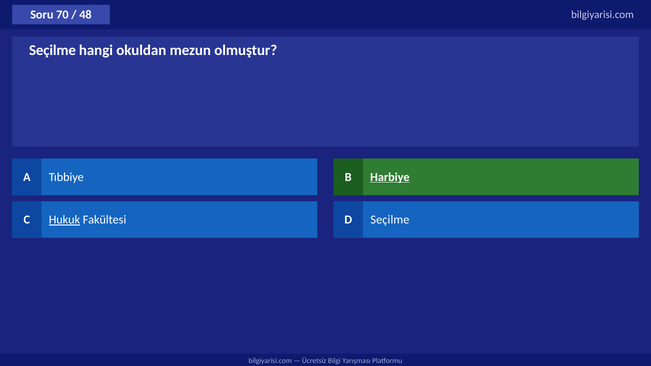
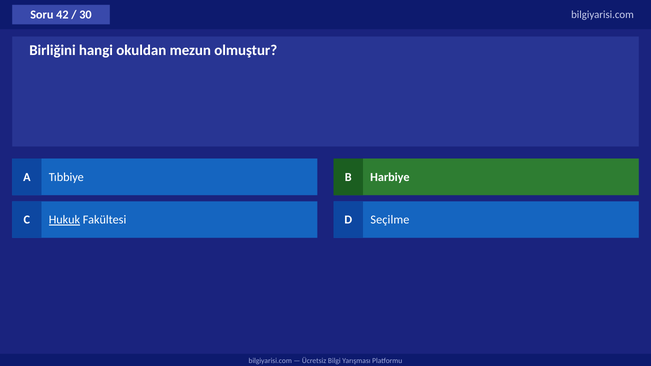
70: 70 -> 42
48: 48 -> 30
Seçilme at (53, 50): Seçilme -> Birliğini
Harbiye underline: present -> none
